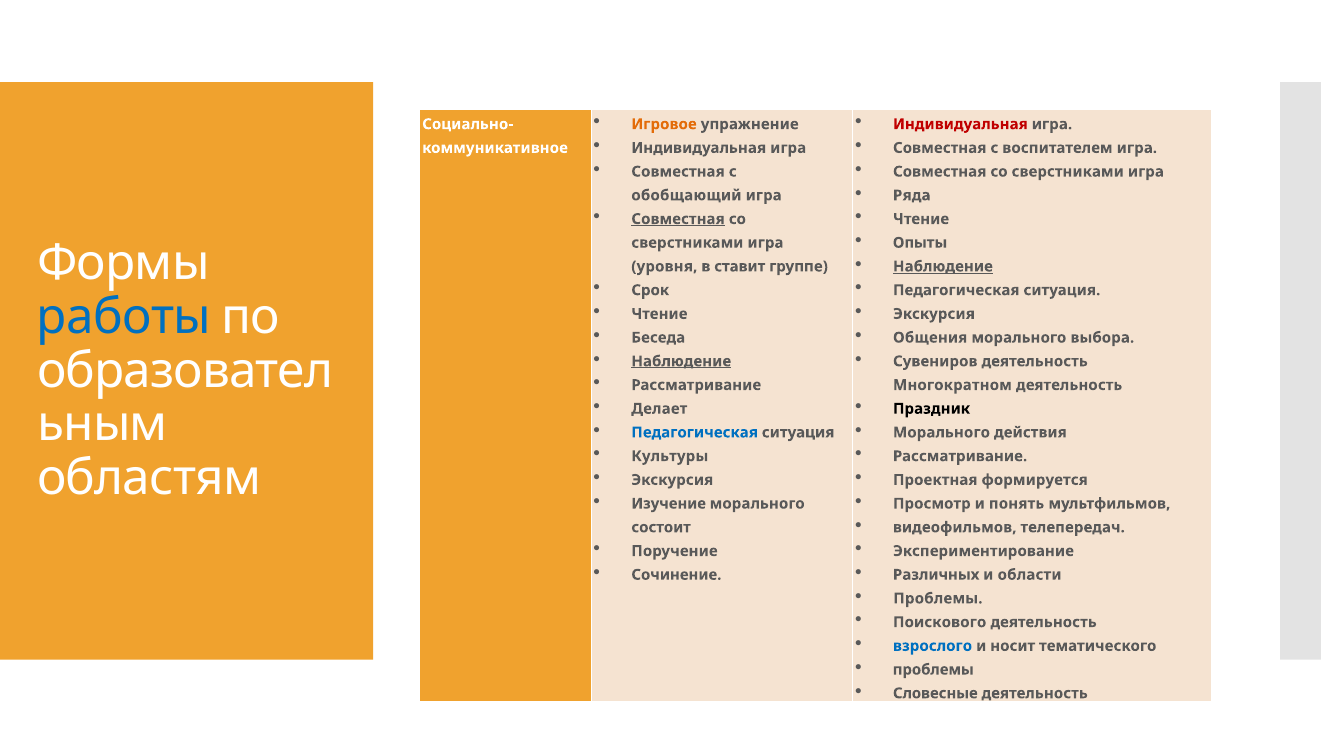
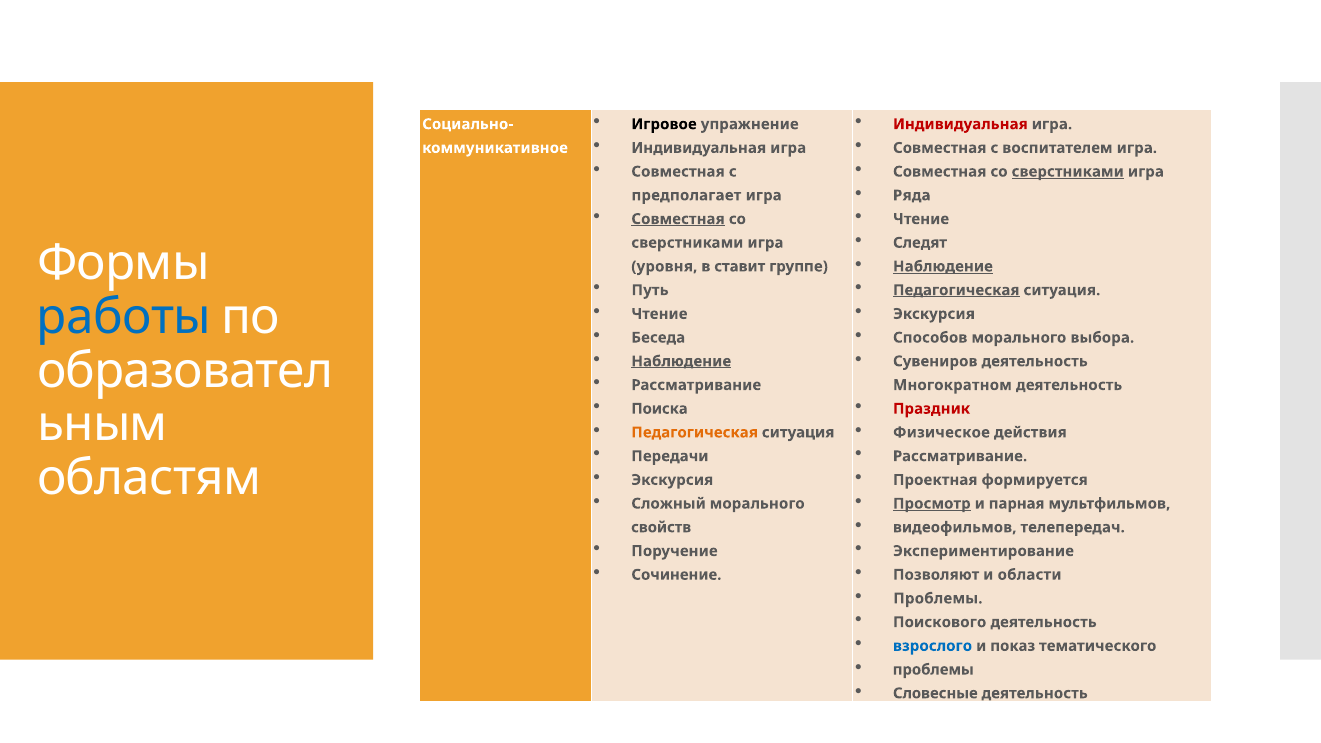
Игровое colour: orange -> black
сверстниками at (1068, 172) underline: none -> present
обобщающий: обобщающий -> предполагает
Опыты: Опыты -> Следят
Срок: Срок -> Путь
Педагогическая at (956, 290) underline: none -> present
Общения: Общения -> Способов
Делает: Делает -> Поиска
Праздник colour: black -> red
Педагогическая at (695, 432) colour: blue -> orange
Морального at (941, 432): Морального -> Физическое
Культуры: Культуры -> Передачи
Изучение: Изучение -> Сложный
Просмотр underline: none -> present
понять: понять -> парная
состоит: состоит -> свойств
Различных: Различных -> Позволяют
носит: носит -> показ
